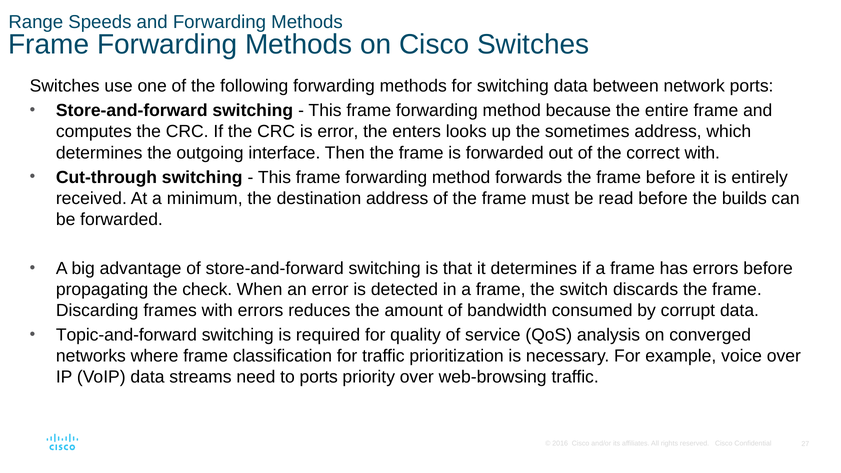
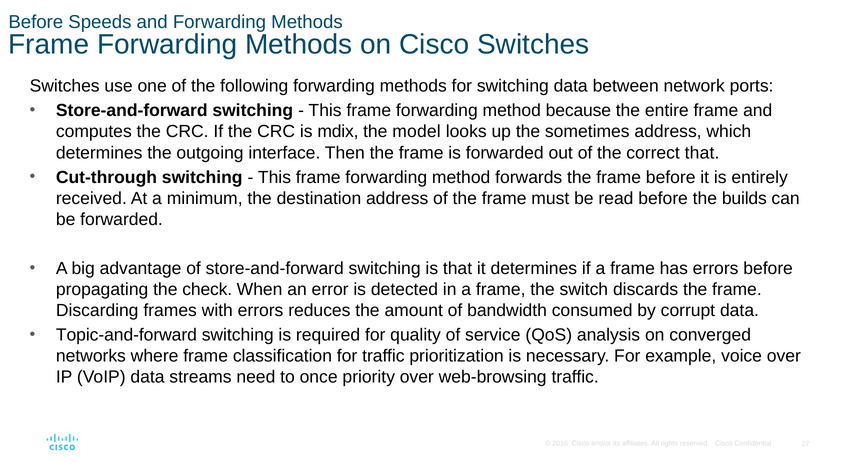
Range at (36, 22): Range -> Before
is error: error -> mdix
enters: enters -> model
correct with: with -> that
to ports: ports -> once
